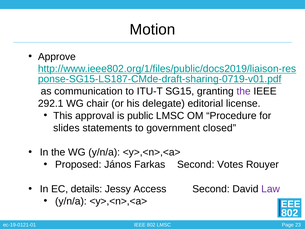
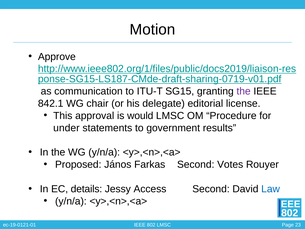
292.1: 292.1 -> 842.1
public: public -> would
slides: slides -> under
closed: closed -> results
Law colour: purple -> blue
